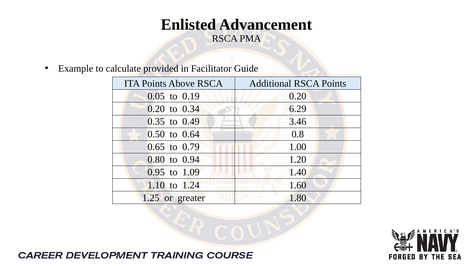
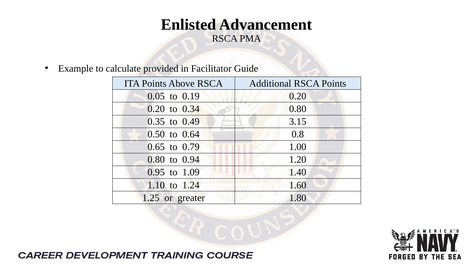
0.34 6.29: 6.29 -> 0.80
3.46: 3.46 -> 3.15
